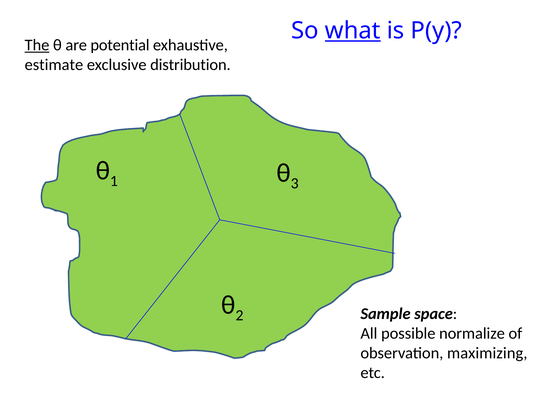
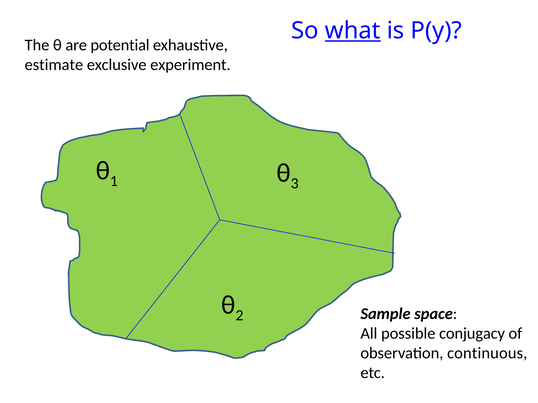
The underline: present -> none
distribution: distribution -> experiment
normalize: normalize -> conjugacy
maximizing: maximizing -> continuous
